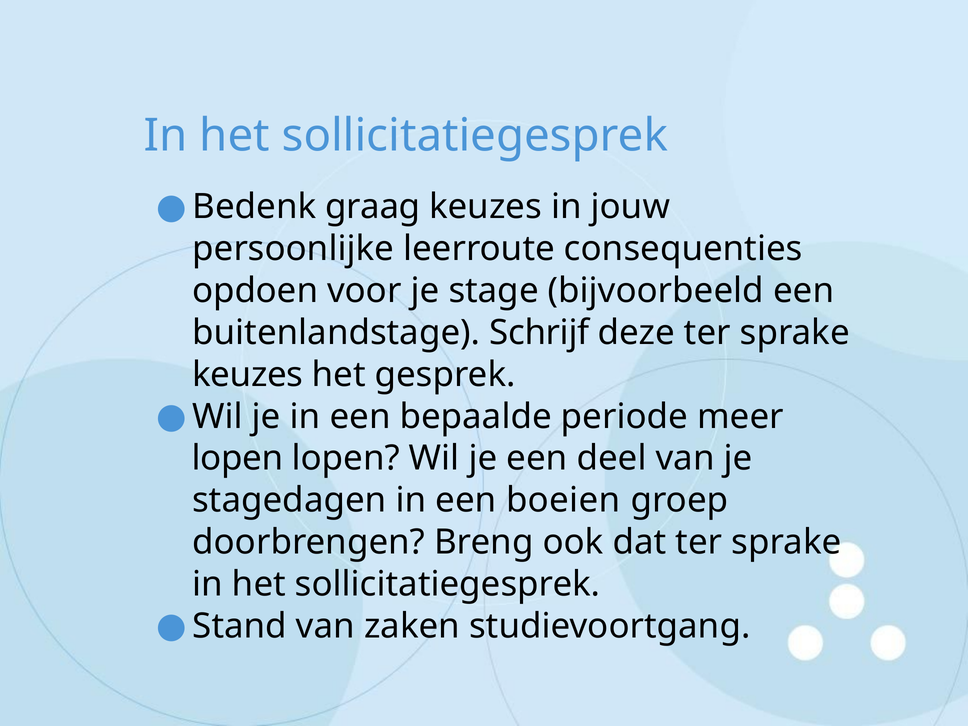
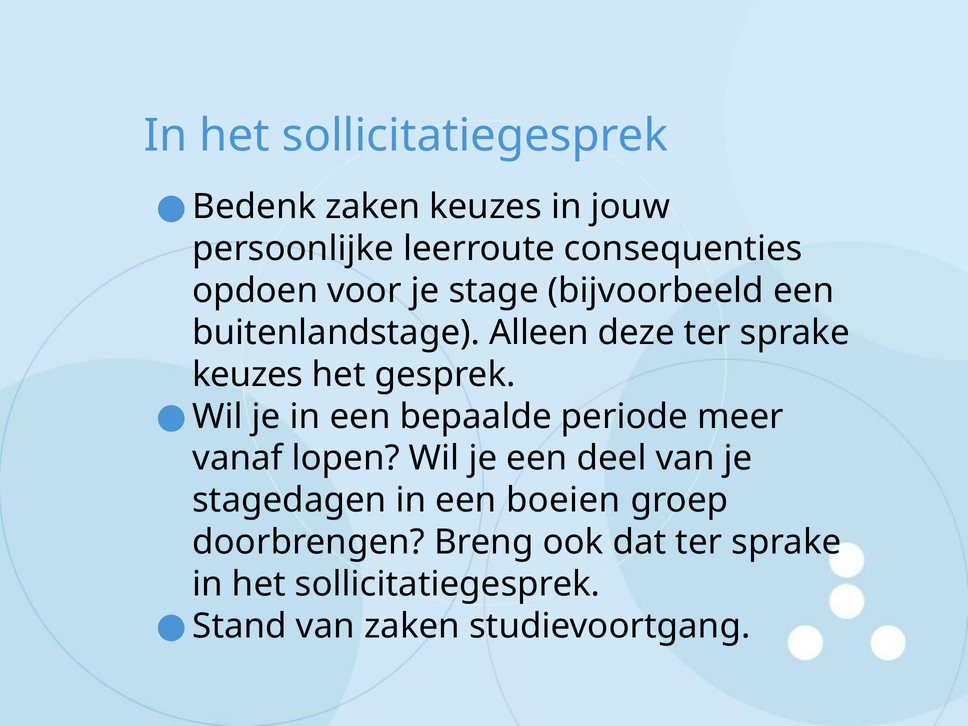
Bedenk graag: graag -> zaken
Schrijf: Schrijf -> Alleen
lopen at (238, 458): lopen -> vanaf
